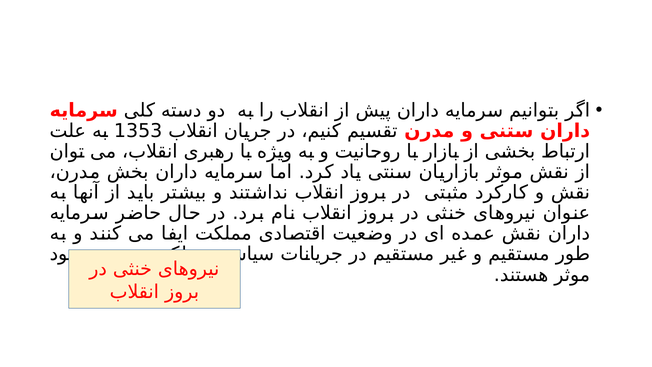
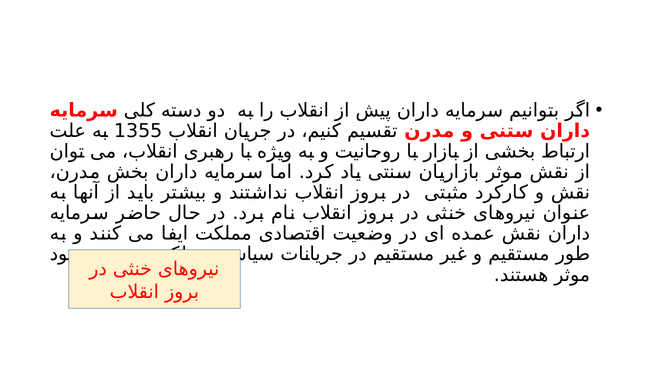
1353: 1353 -> 1355
